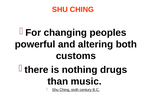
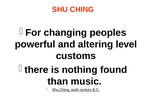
both: both -> level
drugs: drugs -> found
